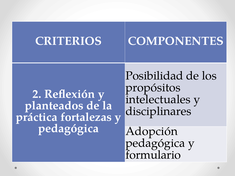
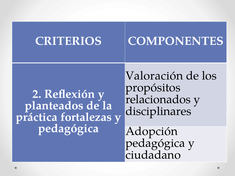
Posibilidad: Posibilidad -> Valoración
intelectuales: intelectuales -> relacionados
formulario: formulario -> ciudadano
